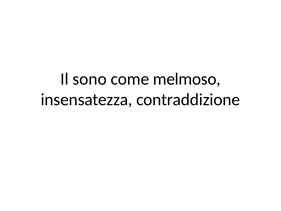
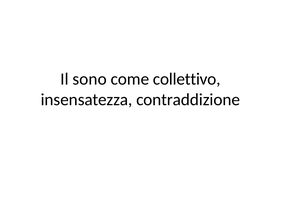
melmoso: melmoso -> collettivo
